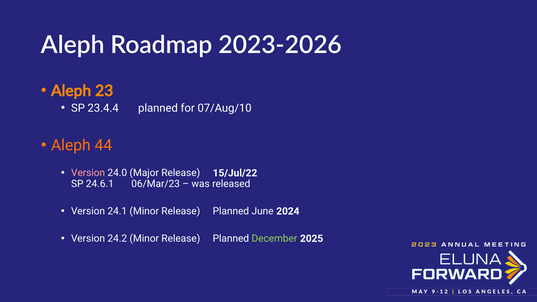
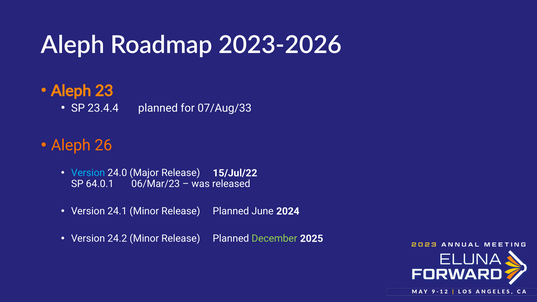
07/Aug/10: 07/Aug/10 -> 07/Aug/33
44: 44 -> 26
Version at (88, 173) colour: pink -> light blue
24.6.1: 24.6.1 -> 64.0.1
